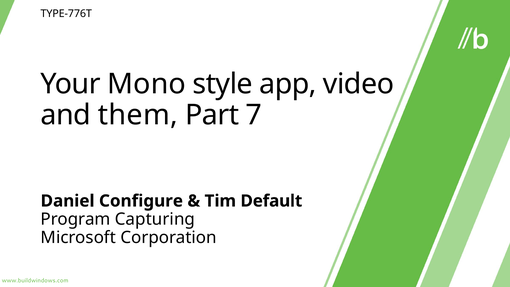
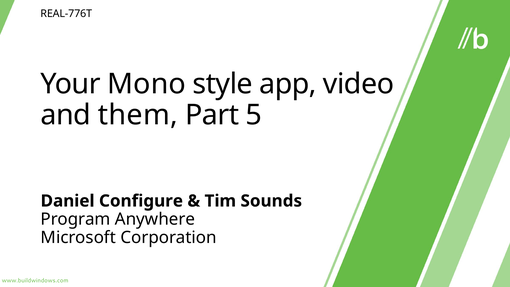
TYPE-776T: TYPE-776T -> REAL-776T
7: 7 -> 5
Default: Default -> Sounds
Capturing: Capturing -> Anywhere
